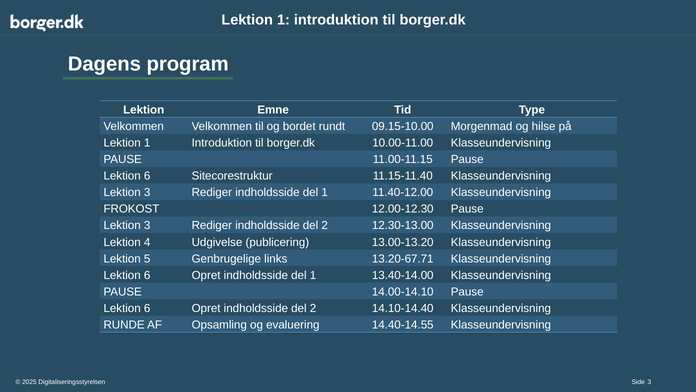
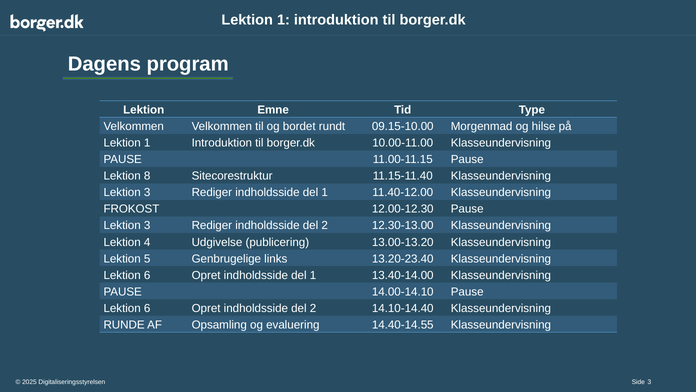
6 at (147, 176): 6 -> 8
13.20-67.71: 13.20-67.71 -> 13.20-23.40
